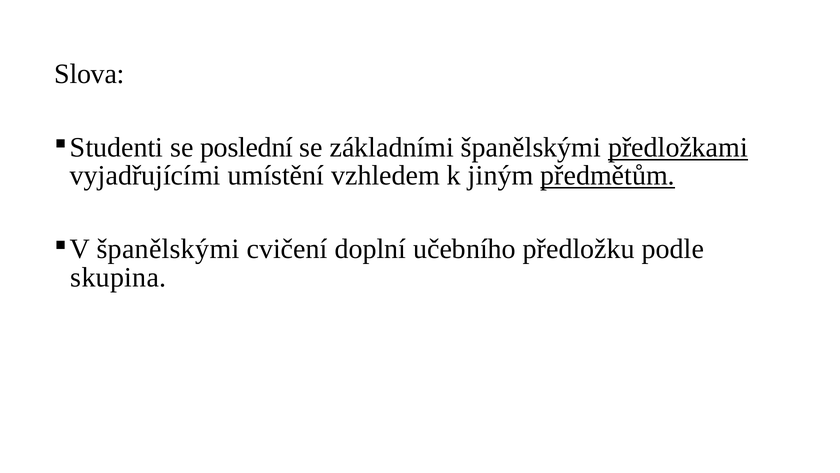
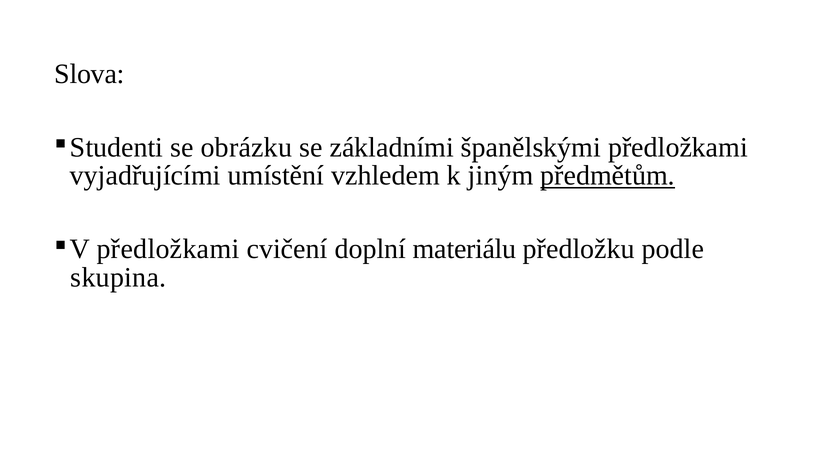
poslední: poslední -> obrázku
předložkami at (678, 147) underline: present -> none
španělskými at (168, 249): španělskými -> předložkami
učebního: učebního -> materiálu
